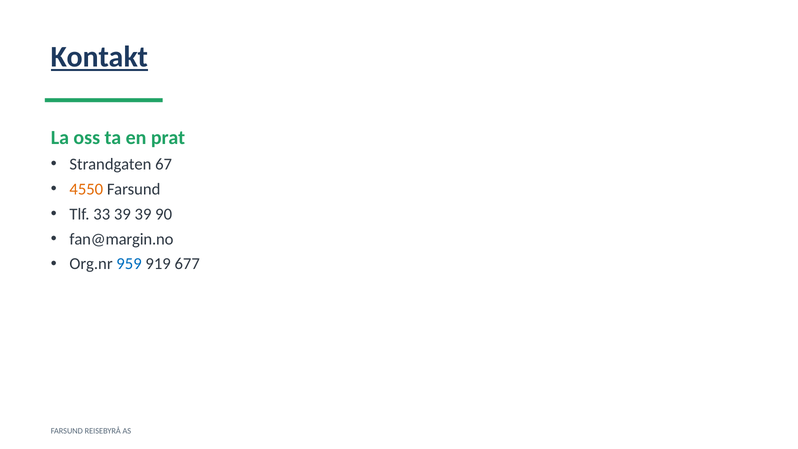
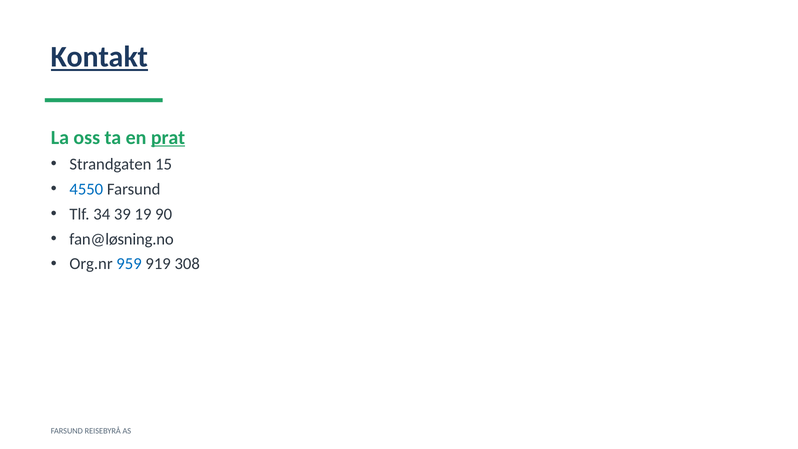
prat underline: none -> present
67: 67 -> 15
4550 colour: orange -> blue
33: 33 -> 34
39 39: 39 -> 19
fan@margin.no: fan@margin.no -> fan@løsning.no
677: 677 -> 308
